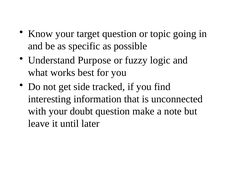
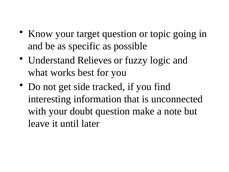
Purpose: Purpose -> Relieves
